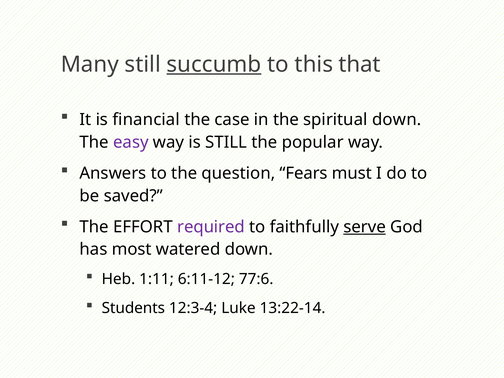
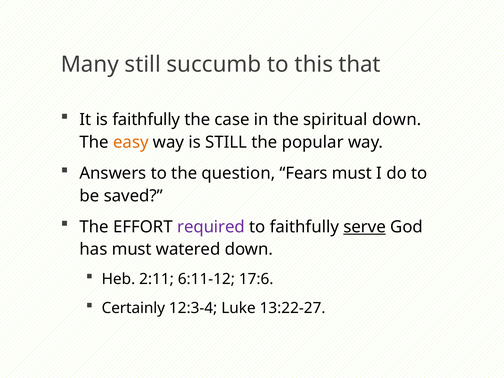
succumb underline: present -> none
is financial: financial -> faithfully
easy colour: purple -> orange
has most: most -> must
1:11: 1:11 -> 2:11
77:6: 77:6 -> 17:6
Students: Students -> Certainly
13:22-14: 13:22-14 -> 13:22-27
